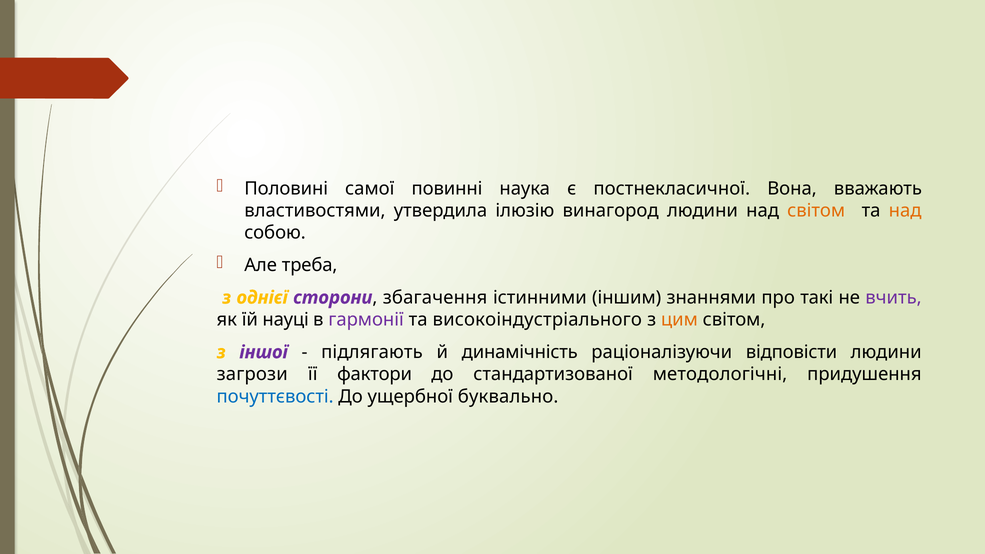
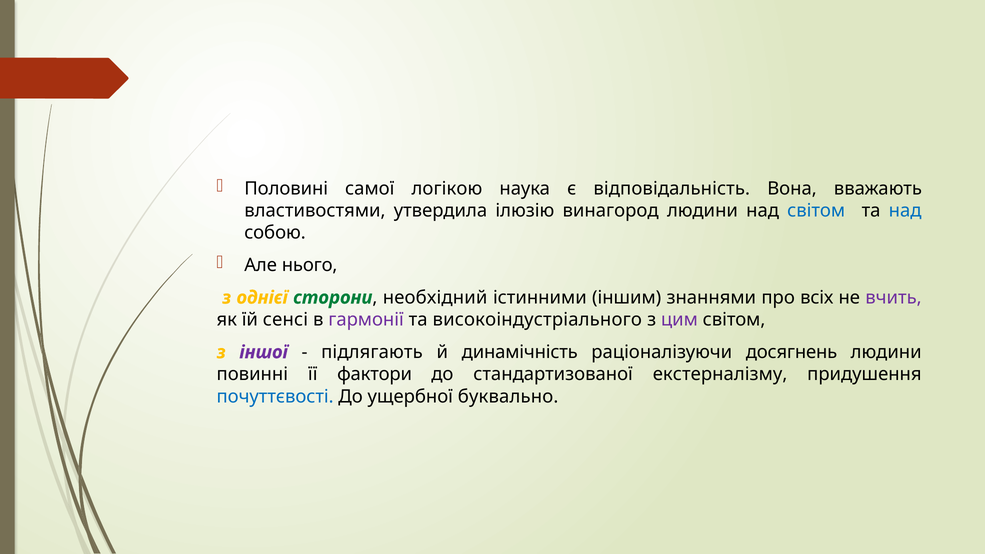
повинні: повинні -> логікою
постнекласичної: постнекласичної -> відповідальність
світом at (816, 211) colour: orange -> blue
над at (905, 211) colour: orange -> blue
треба: треба -> нього
сторони colour: purple -> green
збагачення: збагачення -> необхідний
такі: такі -> всіх
науці: науці -> сенсі
цим colour: orange -> purple
відповісти: відповісти -> досягнень
загрози: загрози -> повинні
методологічні: методологічні -> екстерналізму
